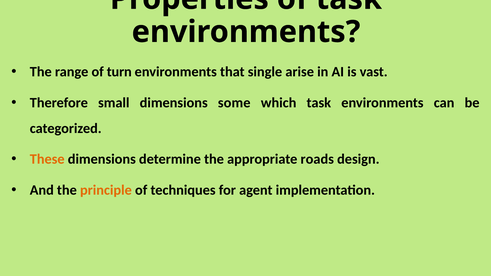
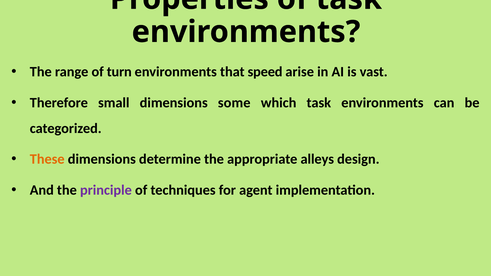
single: single -> speed
roads: roads -> alleys
principle colour: orange -> purple
